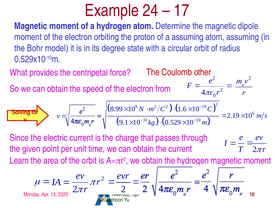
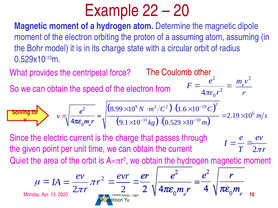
24: 24 -> 22
17: 17 -> 20
its degree: degree -> charge
Learn: Learn -> Quiet
